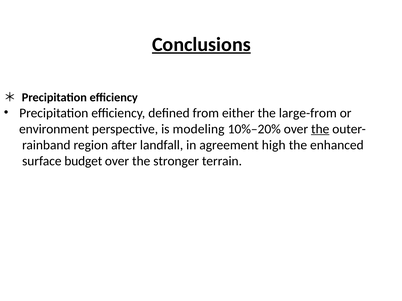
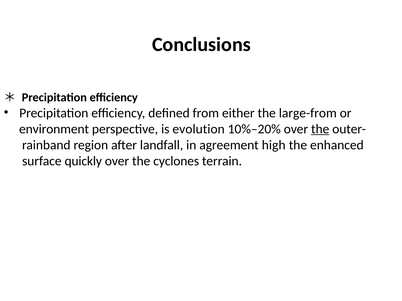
Conclusions underline: present -> none
modeling: modeling -> evolution
budget: budget -> quickly
stronger: stronger -> cyclones
